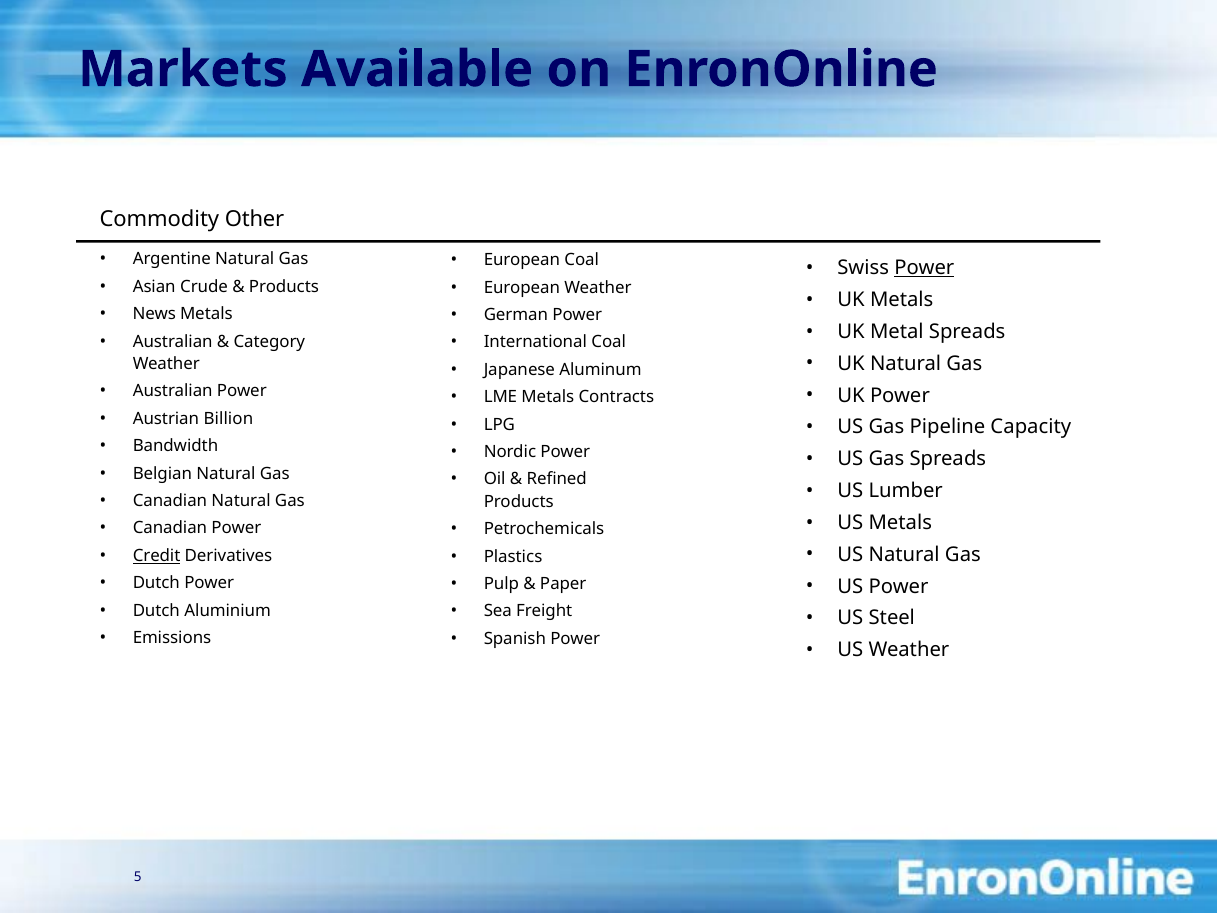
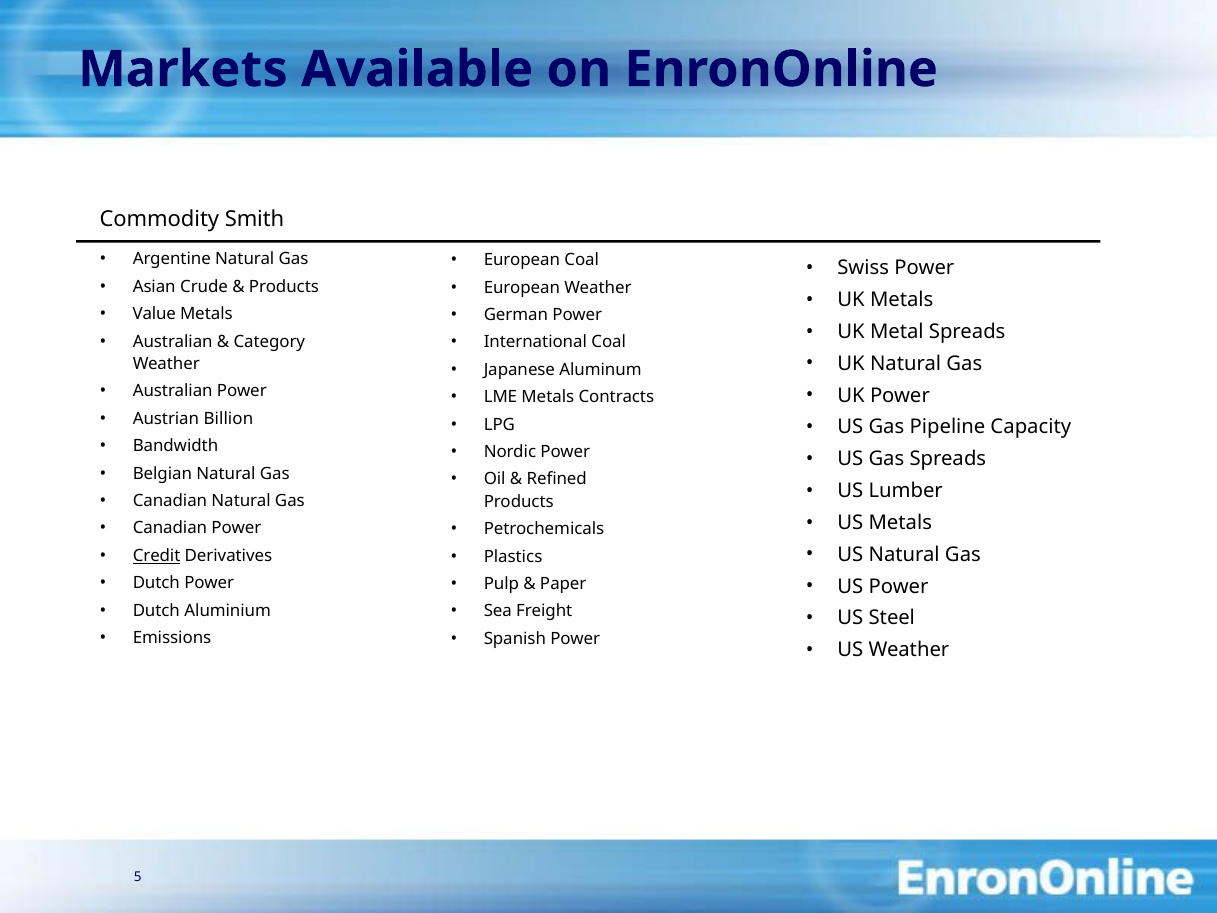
Other: Other -> Smith
Power at (924, 268) underline: present -> none
News: News -> Value
